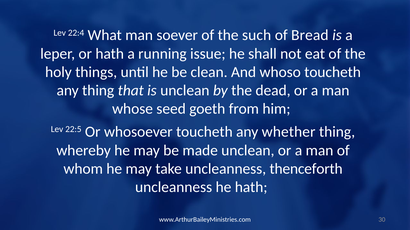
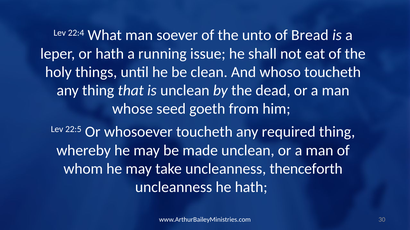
such: such -> unto
whether: whether -> required
